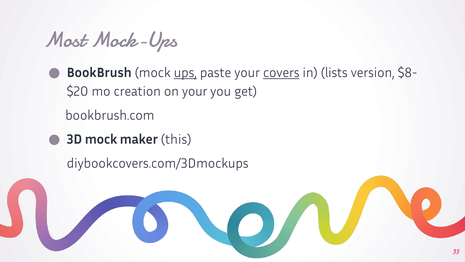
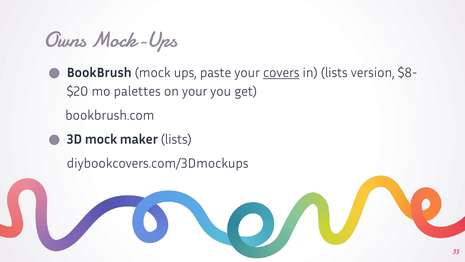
Most: Most -> Owns
ups underline: present -> none
creation: creation -> palettes
maker this: this -> lists
